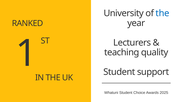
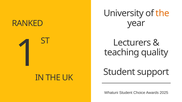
the at (162, 13) colour: blue -> orange
